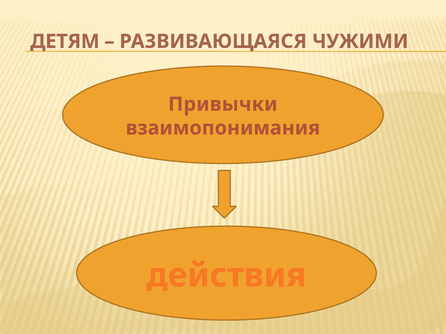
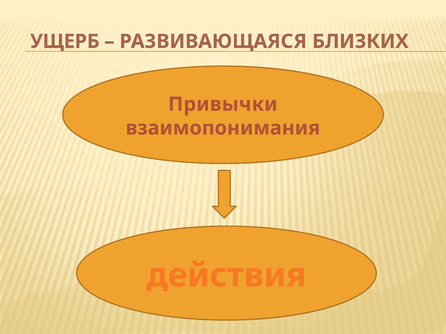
ДЕТЯМ: ДЕТЯМ -> УЩЕРБ
ЧУЖИМИ: ЧУЖИМИ -> БЛИЗКИХ
